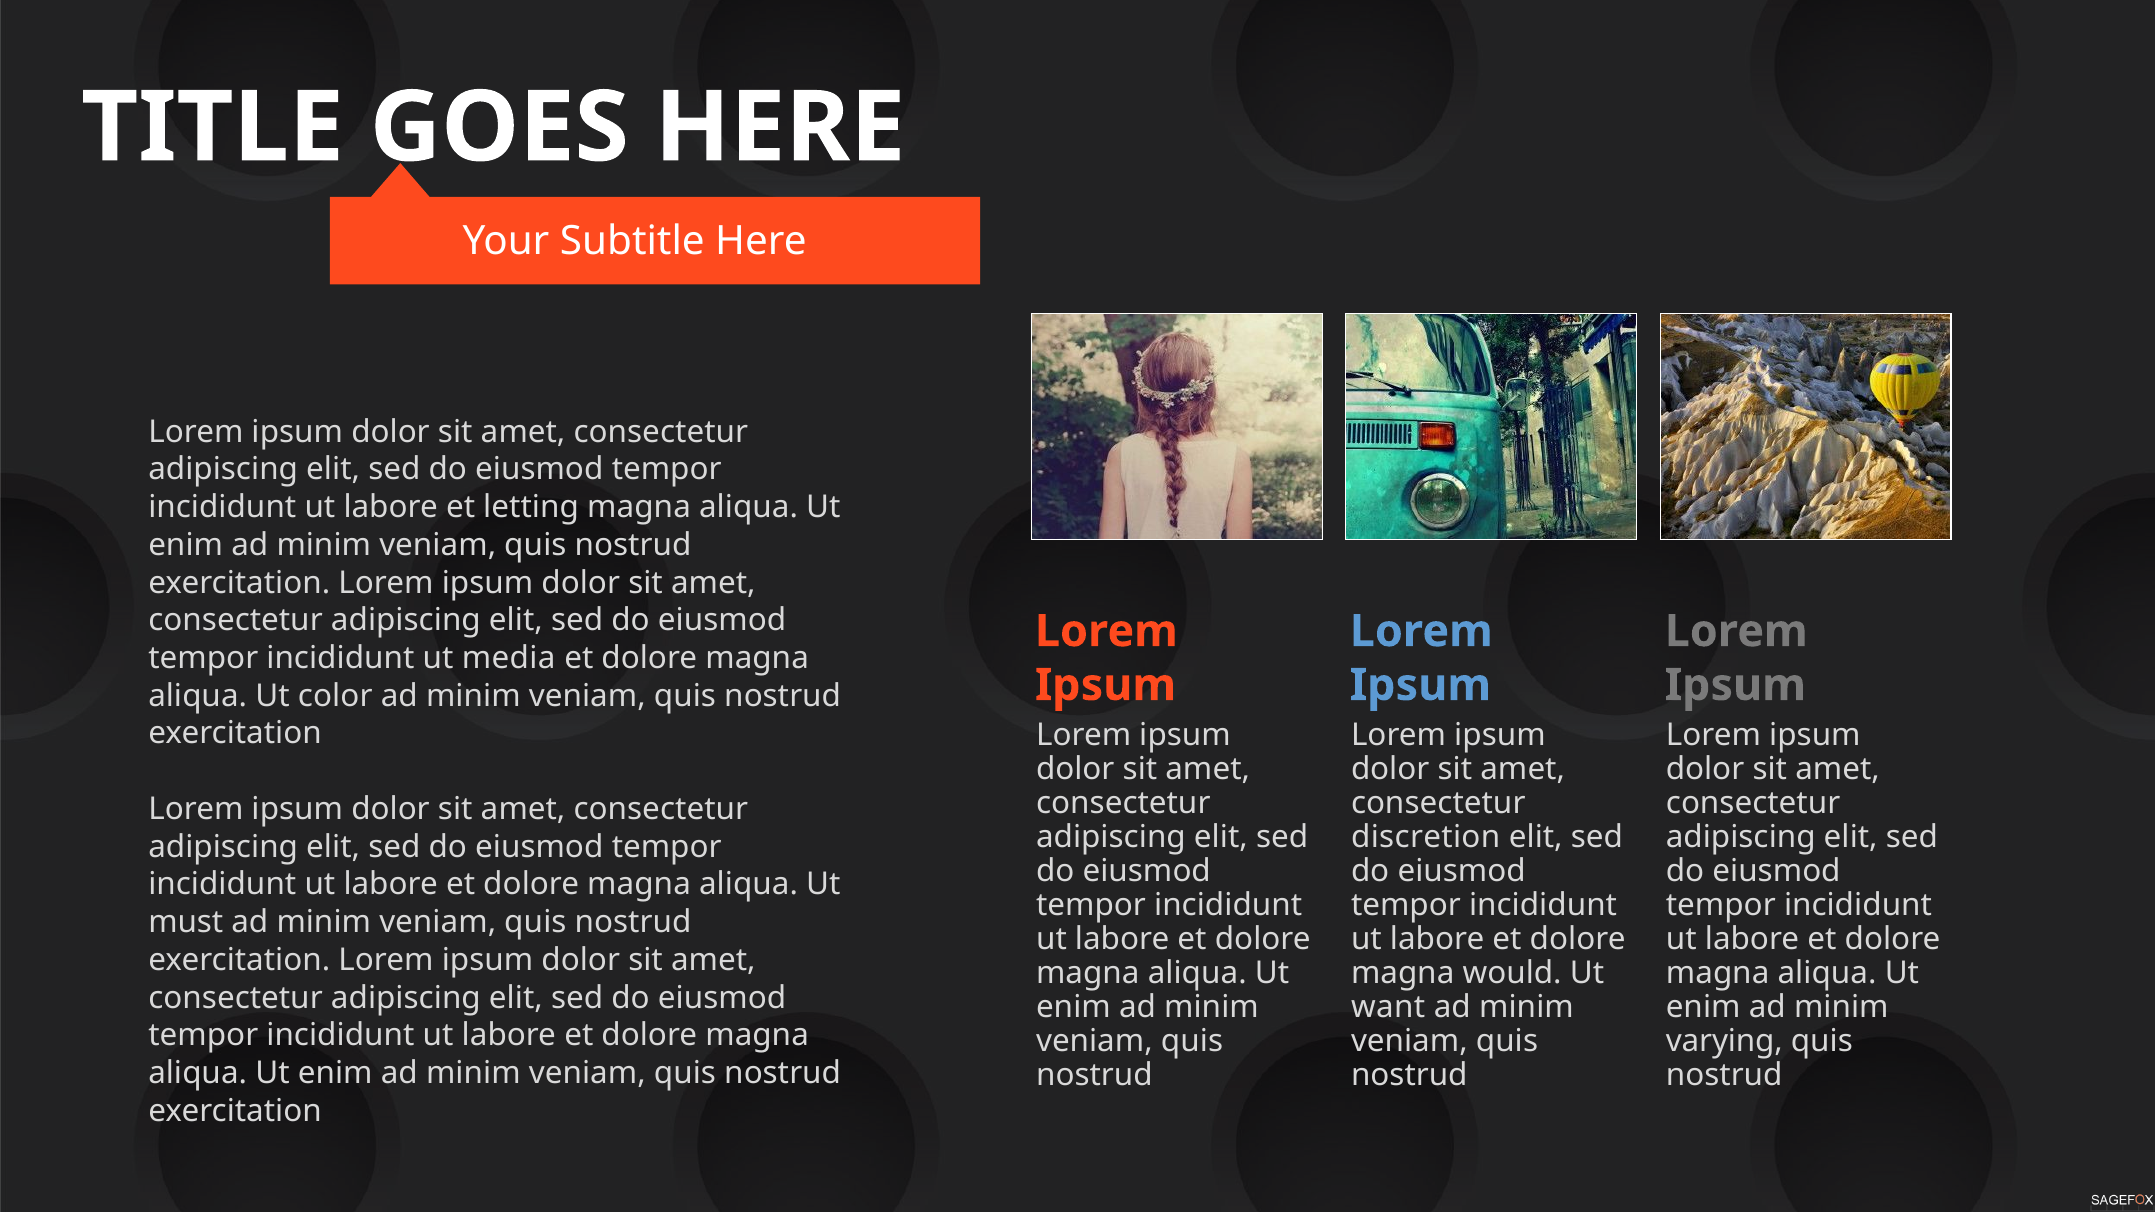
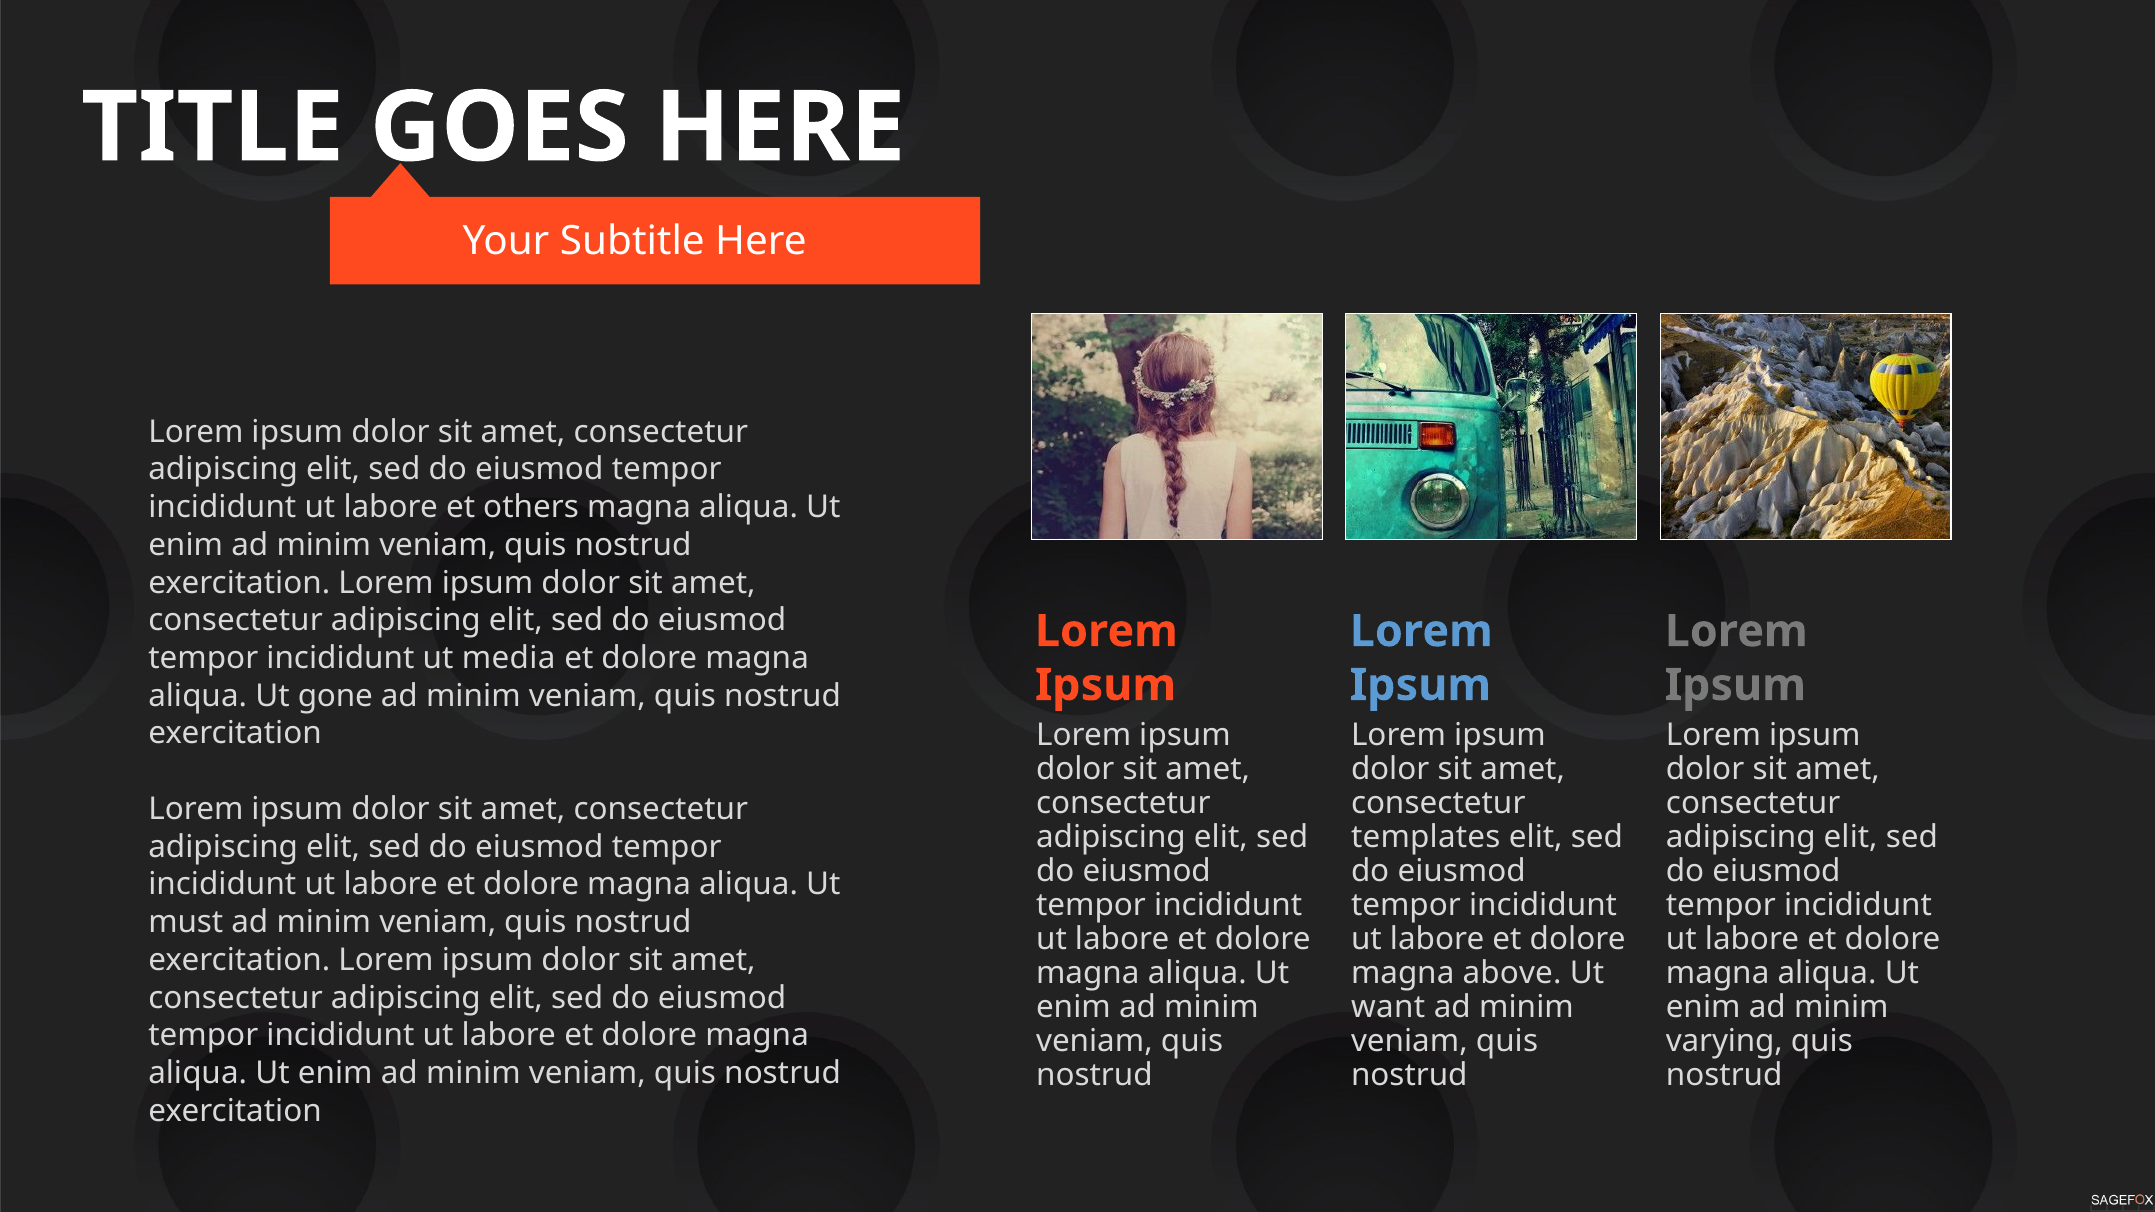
letting: letting -> others
color: color -> gone
discretion: discretion -> templates
would: would -> above
